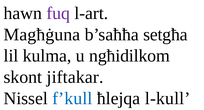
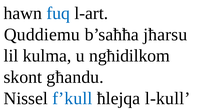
fuq colour: purple -> blue
Magħġuna: Magħġuna -> Quddiemu
setgħa: setgħa -> jħarsu
jiftakar: jiftakar -> għandu
